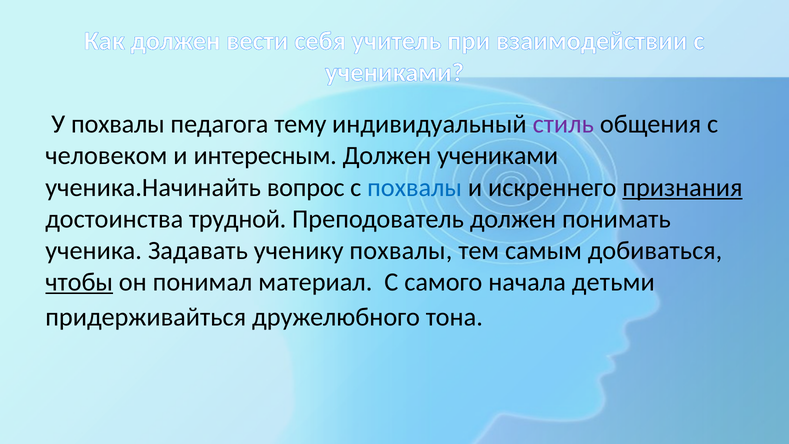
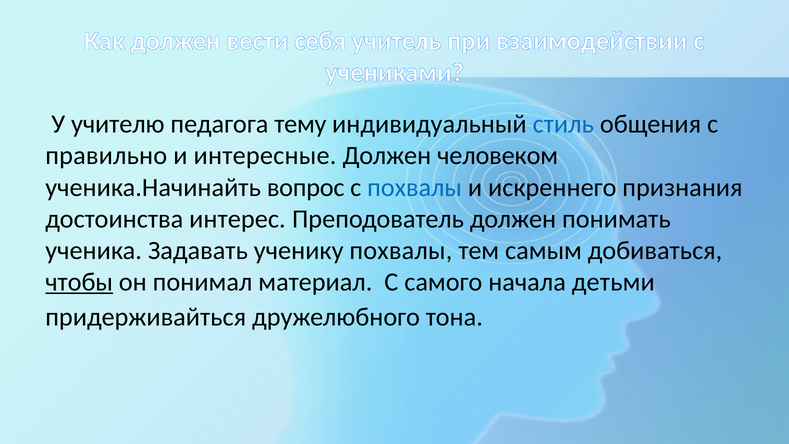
У похвалы: похвалы -> учителю
стиль colour: purple -> blue
человеком: человеком -> правильно
интересным: интересным -> интересные
Должен учениками: учениками -> человеком
признания underline: present -> none
трудной: трудной -> интерес
